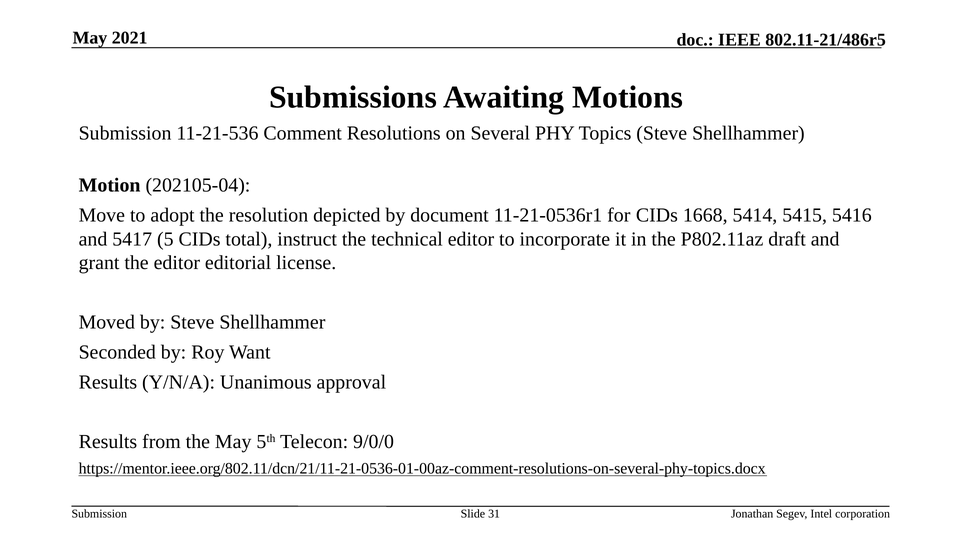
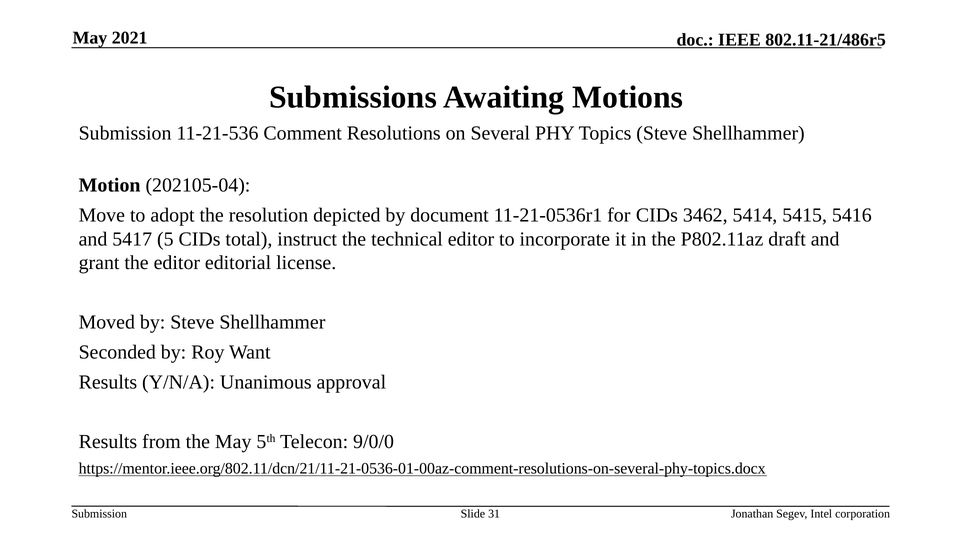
1668: 1668 -> 3462
